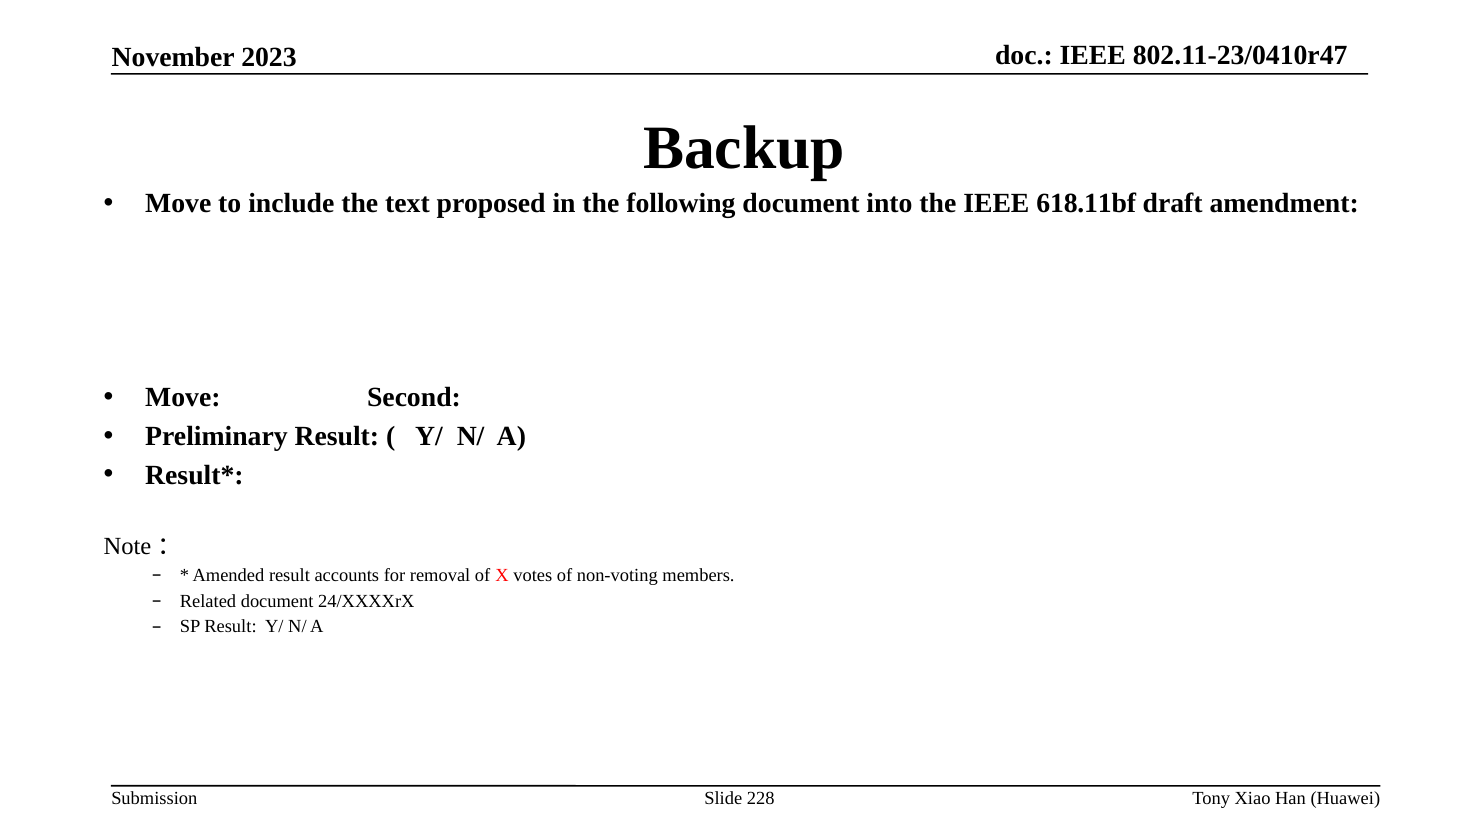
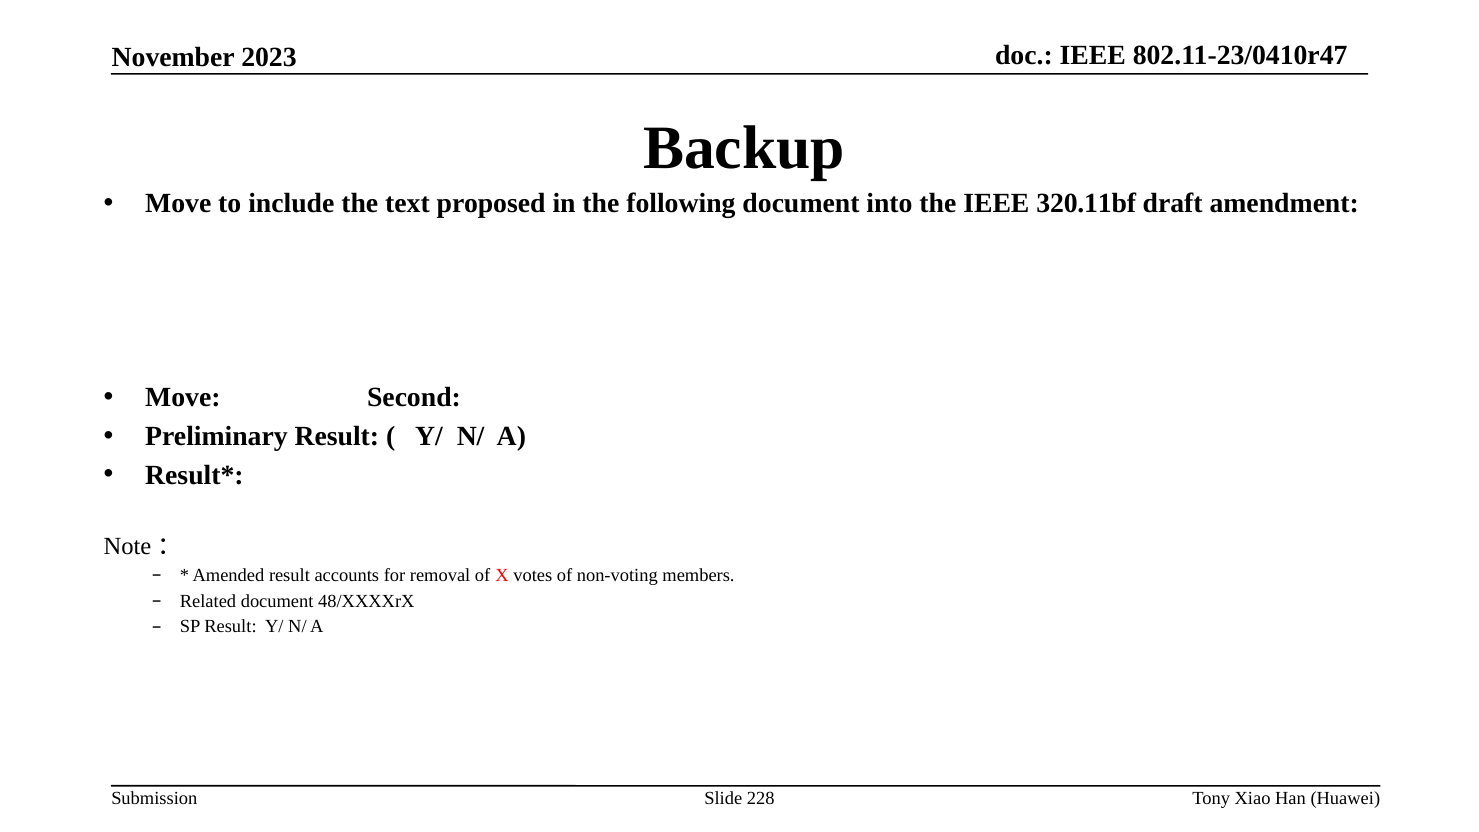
618.11bf: 618.11bf -> 320.11bf
24/XXXXrX: 24/XXXXrX -> 48/XXXXrX
